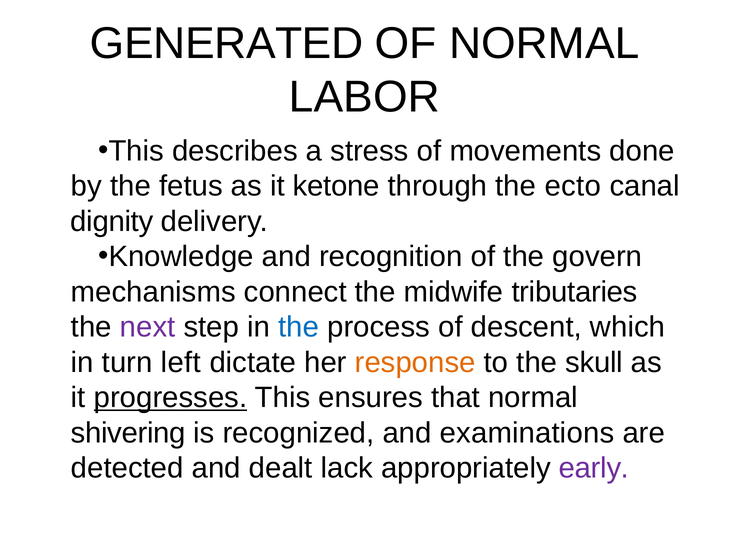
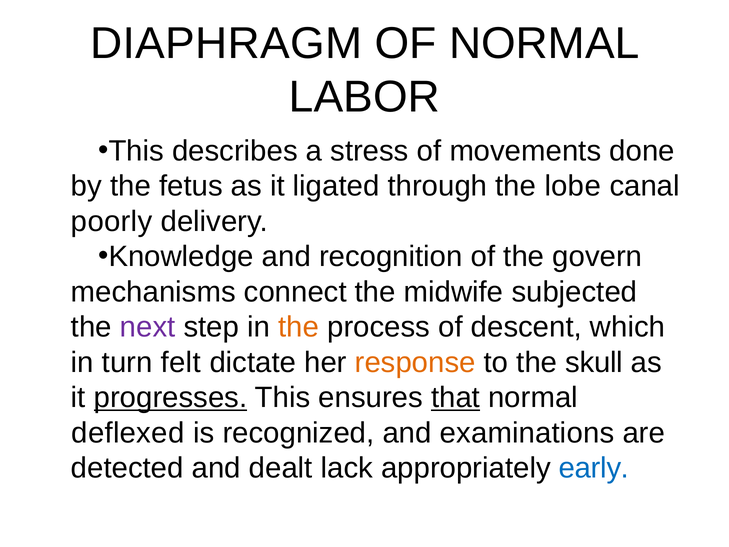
GENERATED: GENERATED -> DIAPHRAGM
ketone: ketone -> ligated
ecto: ecto -> lobe
dignity: dignity -> poorly
tributaries: tributaries -> subjected
the at (299, 327) colour: blue -> orange
left: left -> felt
that underline: none -> present
shivering: shivering -> deflexed
early colour: purple -> blue
